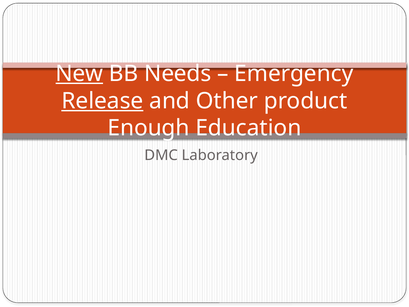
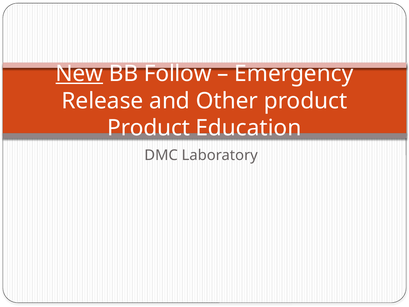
Needs: Needs -> Follow
Release underline: present -> none
Enough at (149, 128): Enough -> Product
